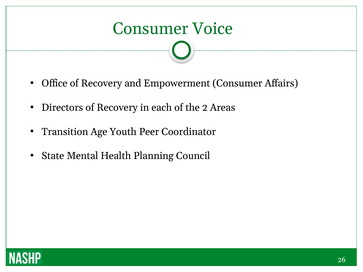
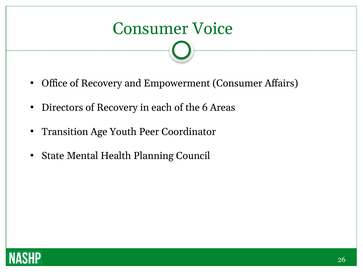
2: 2 -> 6
